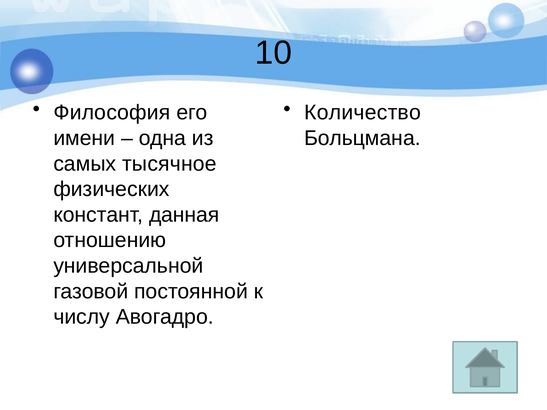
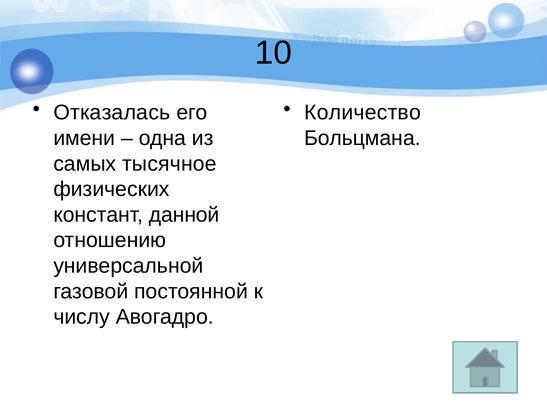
Философия: Философия -> Отказалась
данная: данная -> данной
